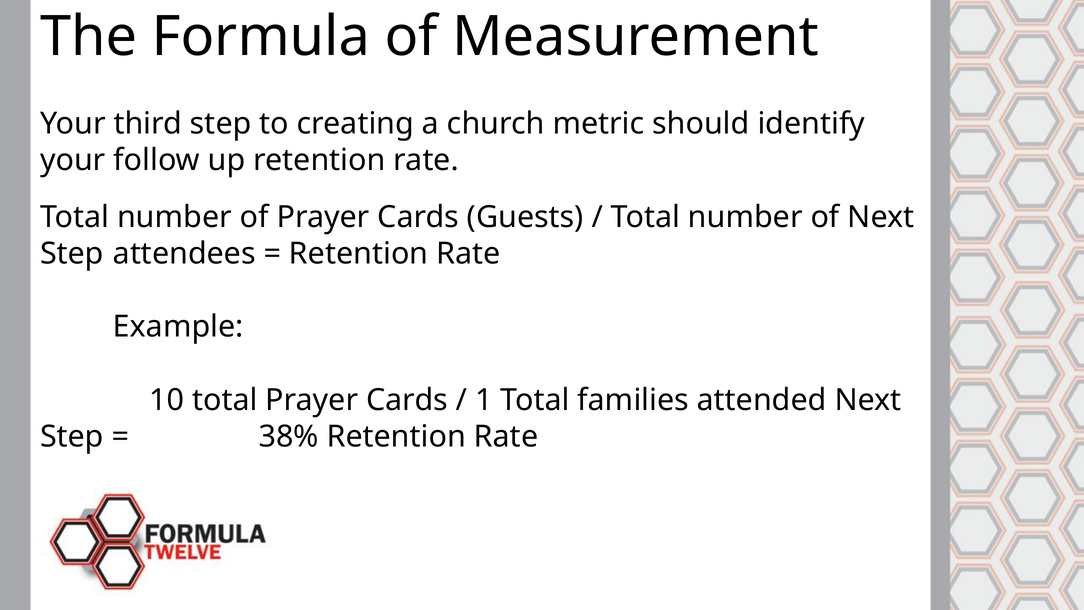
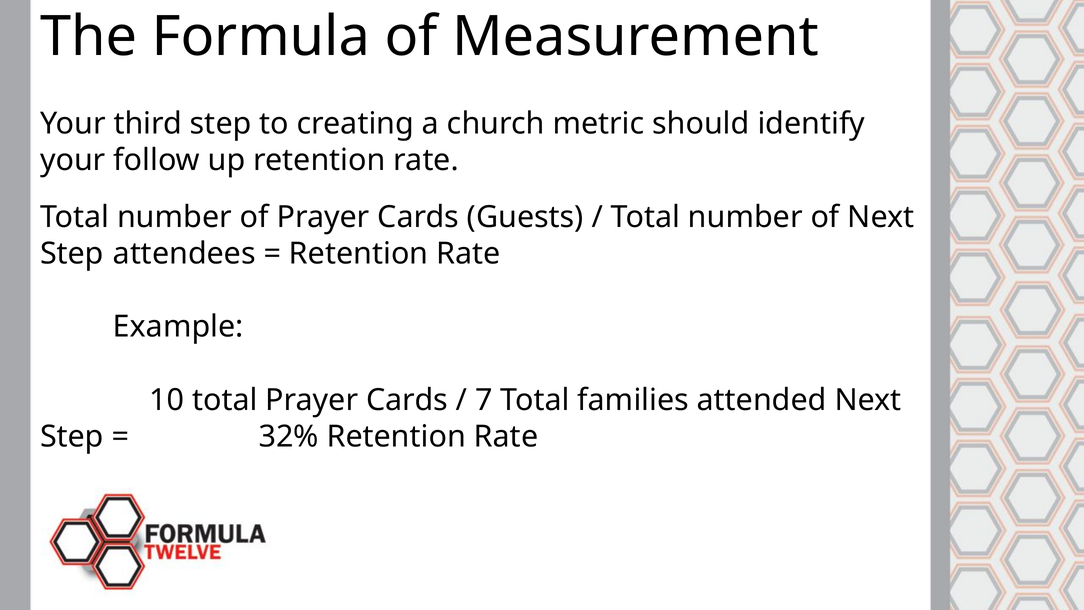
1: 1 -> 7
38%: 38% -> 32%
